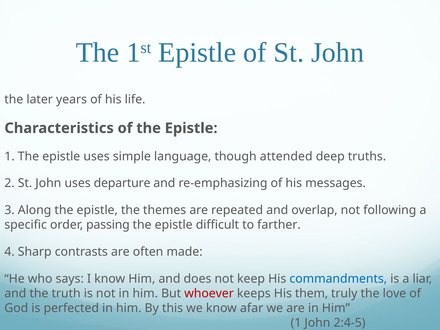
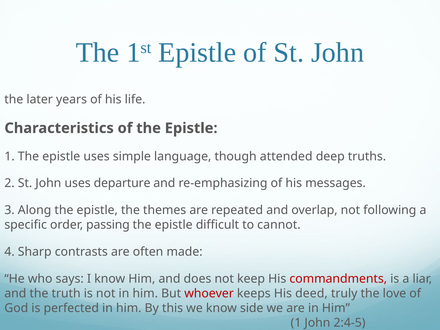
farther: farther -> cannot
commandments colour: blue -> red
them: them -> deed
afar: afar -> side
